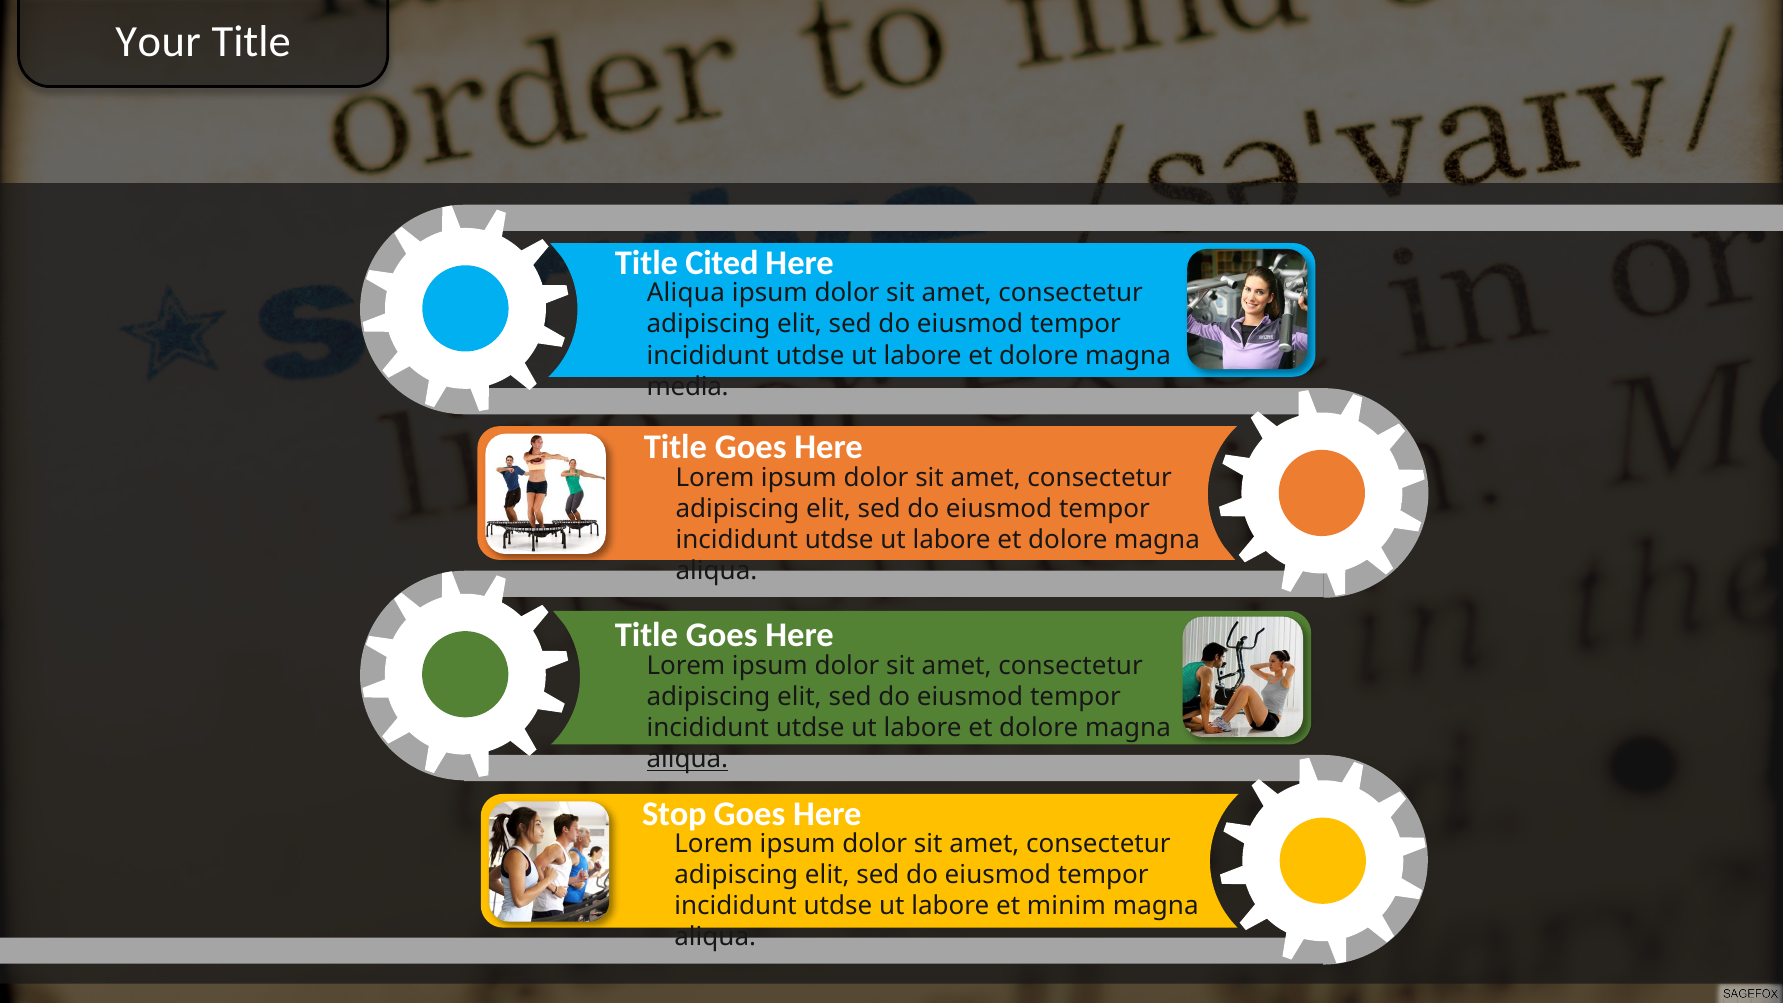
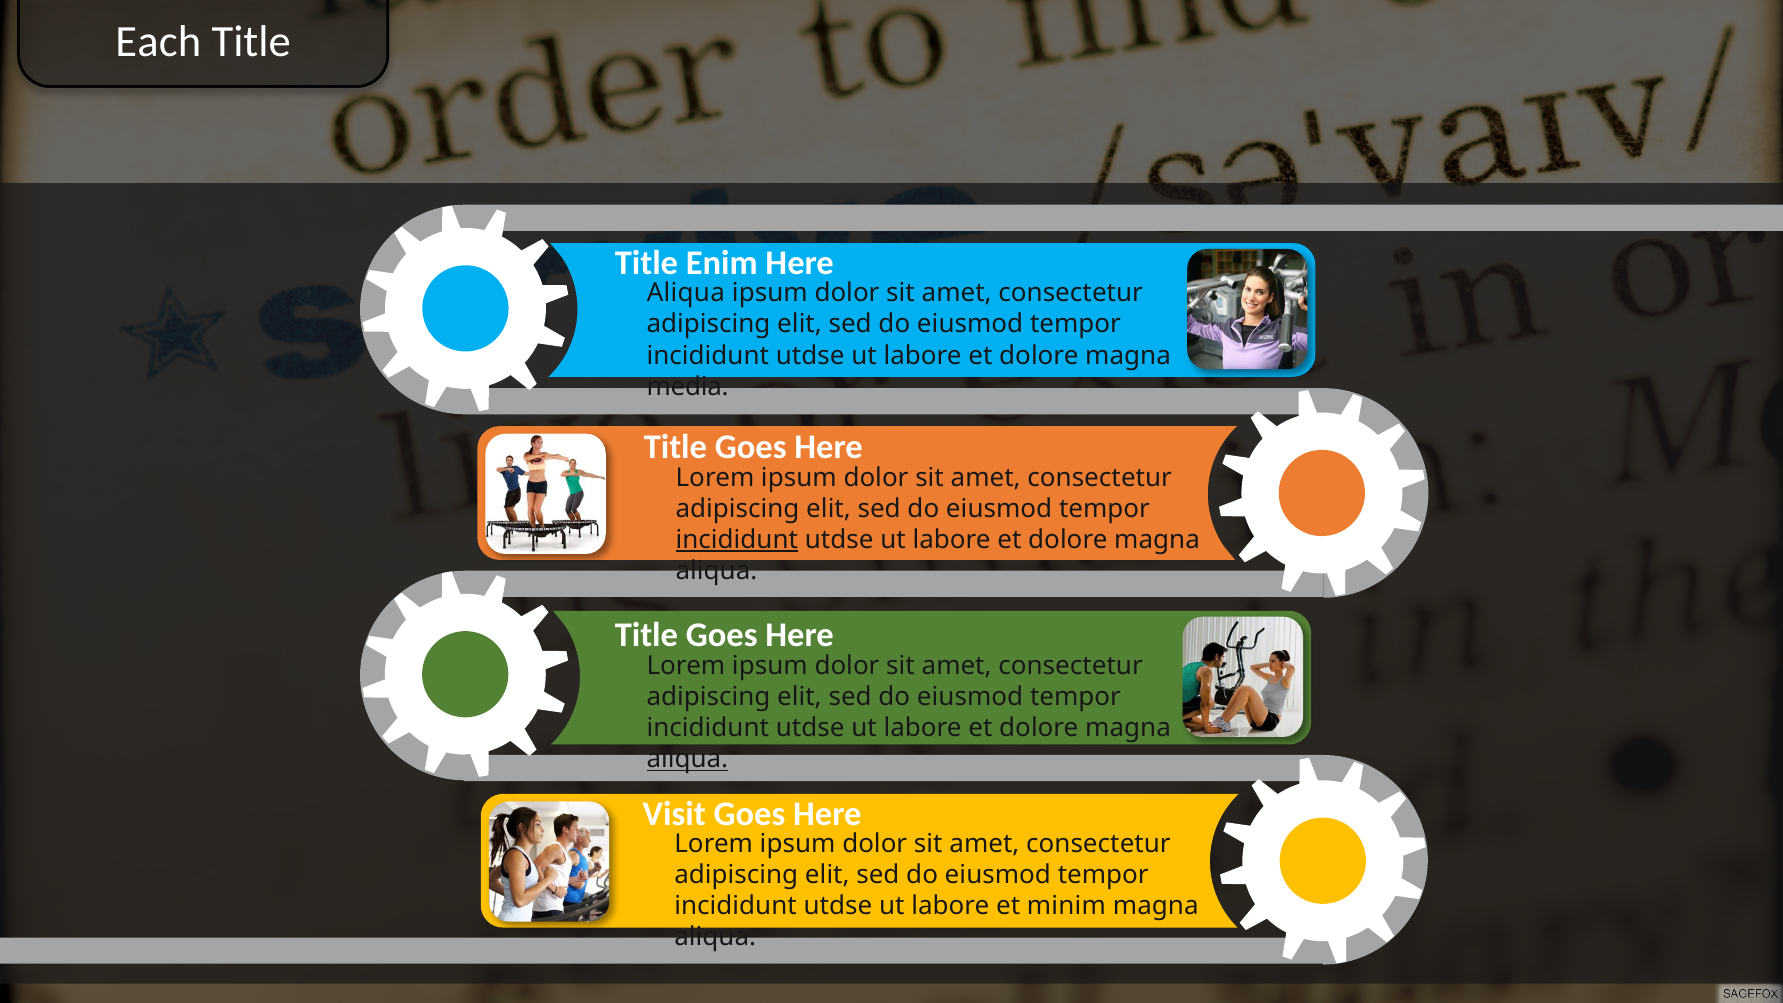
Your: Your -> Each
Cited: Cited -> Enim
incididunt at (737, 540) underline: none -> present
Stop: Stop -> Visit
